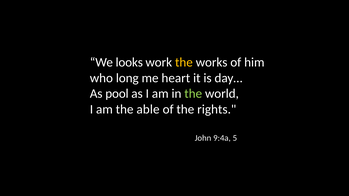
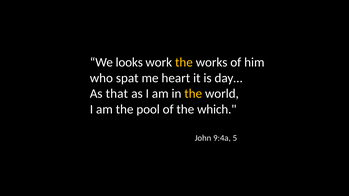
long: long -> spat
pool: pool -> that
the at (193, 94) colour: light green -> yellow
able: able -> pool
rights: rights -> which
